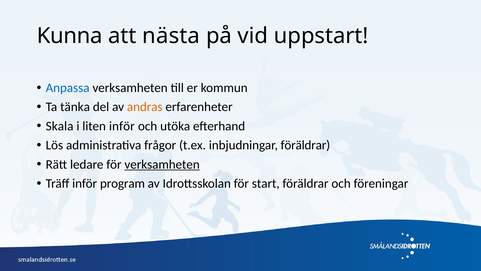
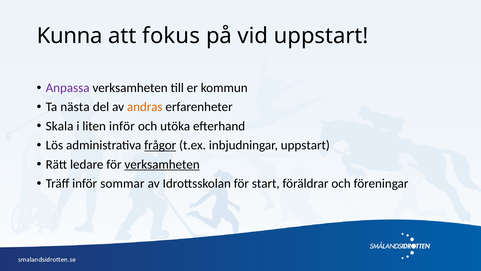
nästa: nästa -> fokus
Anpassa colour: blue -> purple
tänka: tänka -> nästa
frågor underline: none -> present
inbjudningar föräldrar: föräldrar -> uppstart
program: program -> sommar
